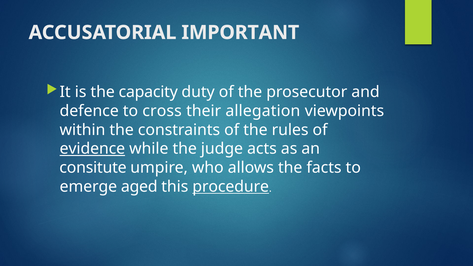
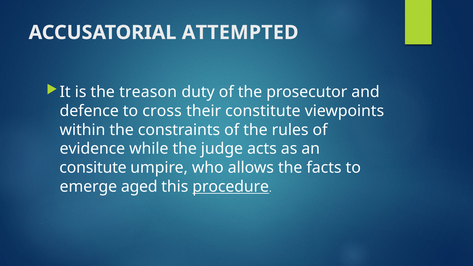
IMPORTANT: IMPORTANT -> ATTEMPTED
capacity: capacity -> treason
allegation: allegation -> constitute
evidence underline: present -> none
